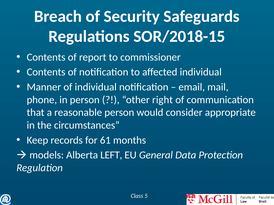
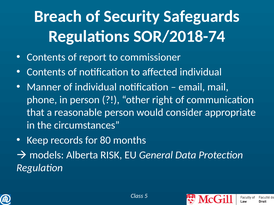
SOR/2018-15: SOR/2018-15 -> SOR/2018-74
61: 61 -> 80
LEFT: LEFT -> RISK
